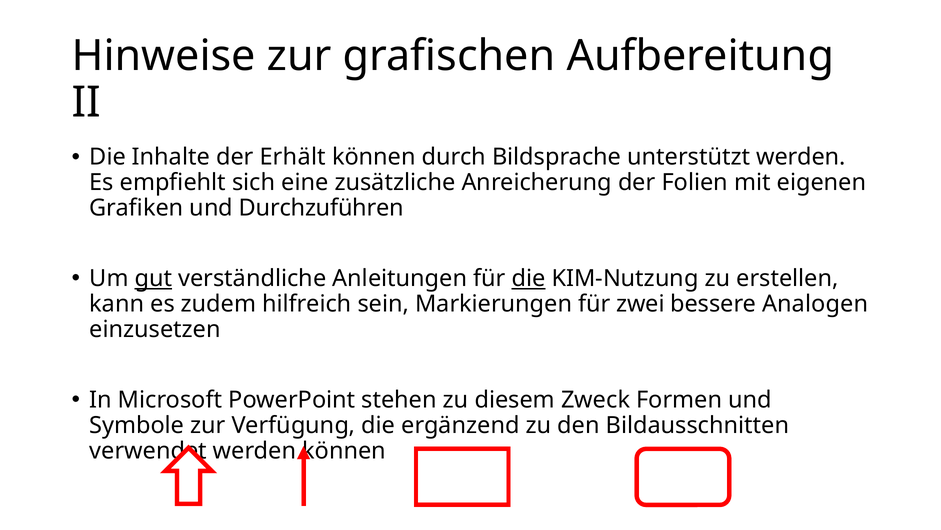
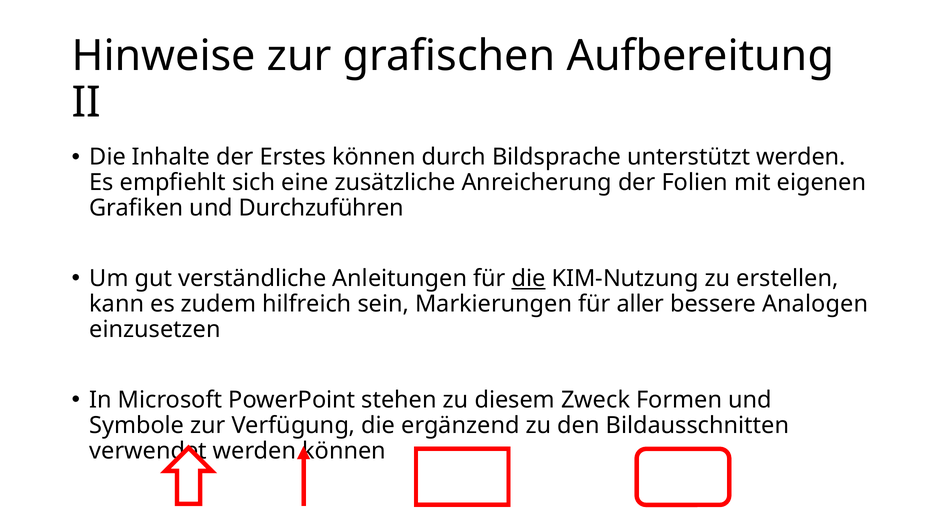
Erhält: Erhält -> Erstes
gut underline: present -> none
zwei: zwei -> aller
